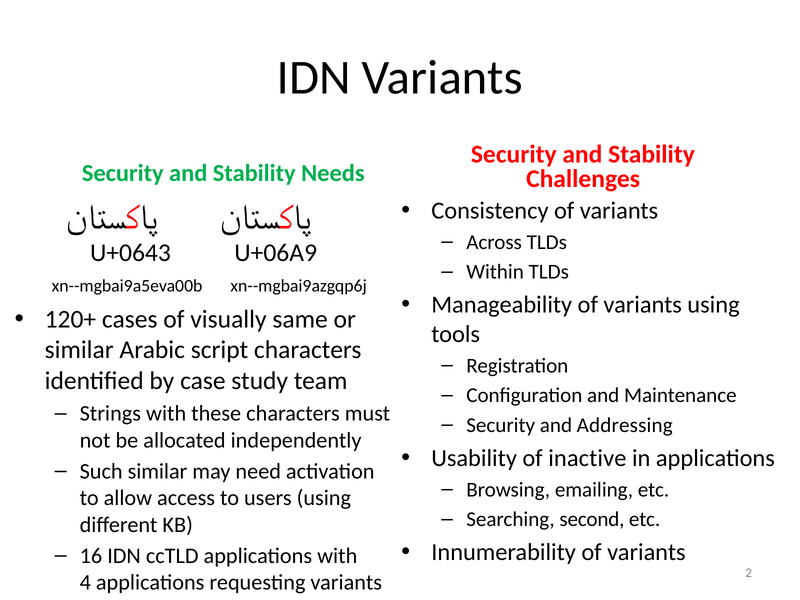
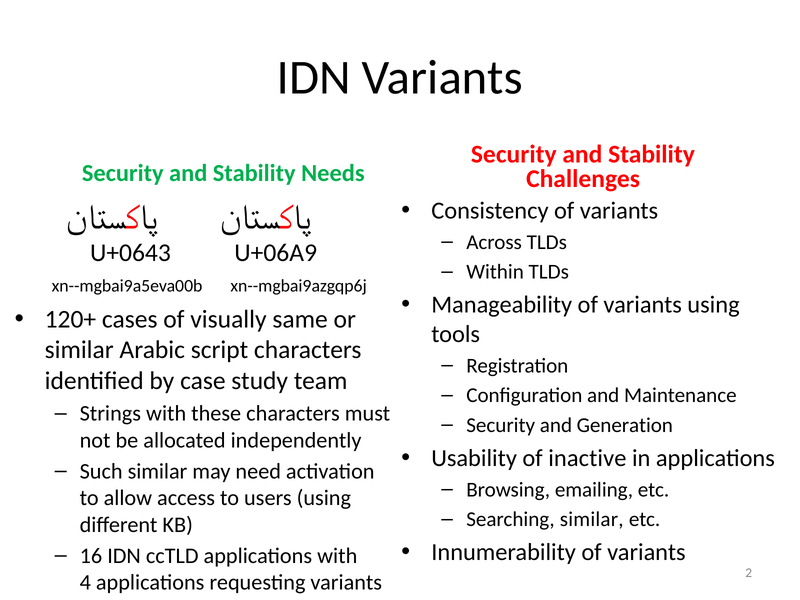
Addressing: Addressing -> Generation
Searching second: second -> similar
